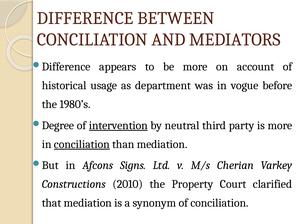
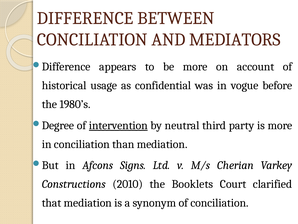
department: department -> confidential
conciliation at (82, 144) underline: present -> none
Property: Property -> Booklets
